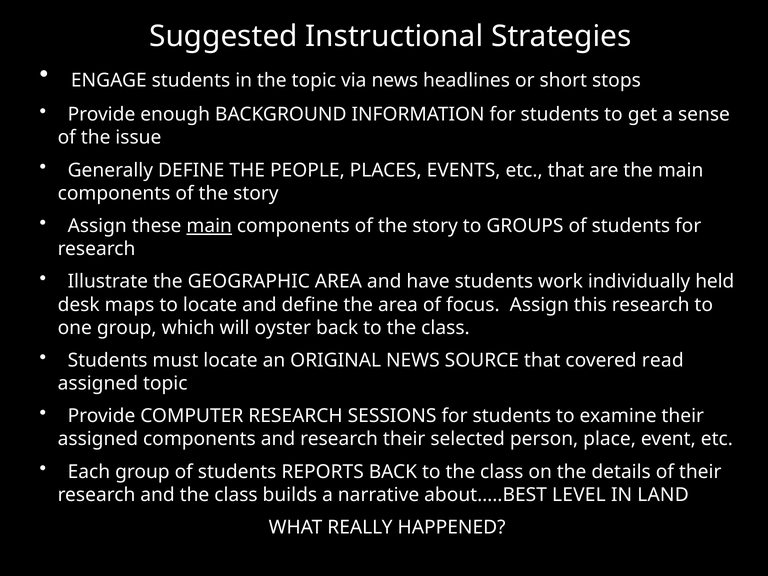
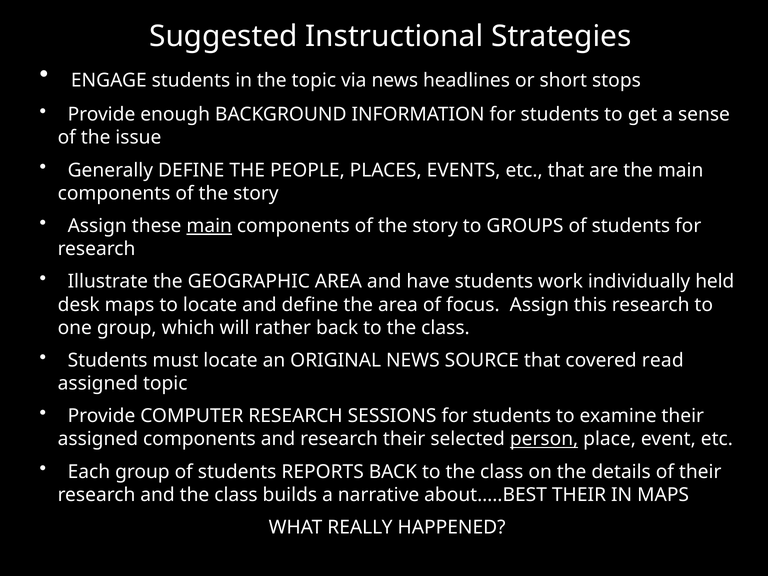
oyster: oyster -> rather
person underline: none -> present
about…..BEST LEVEL: LEVEL -> THEIR
IN LAND: LAND -> MAPS
